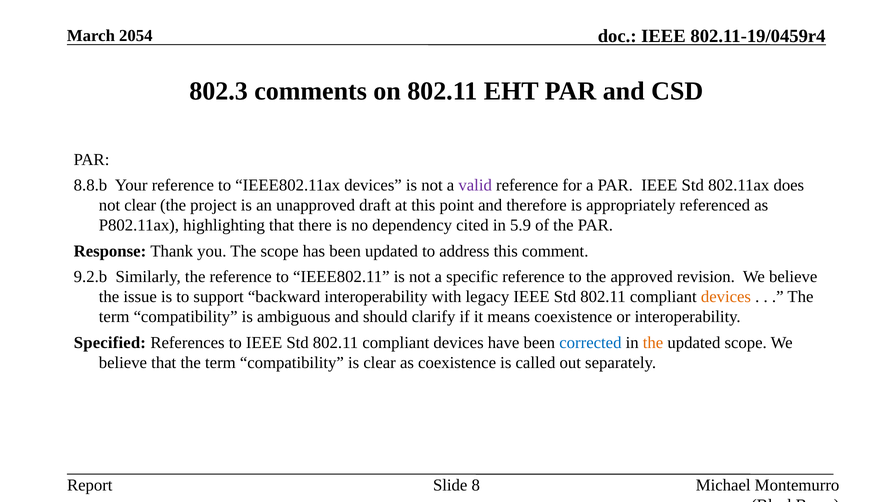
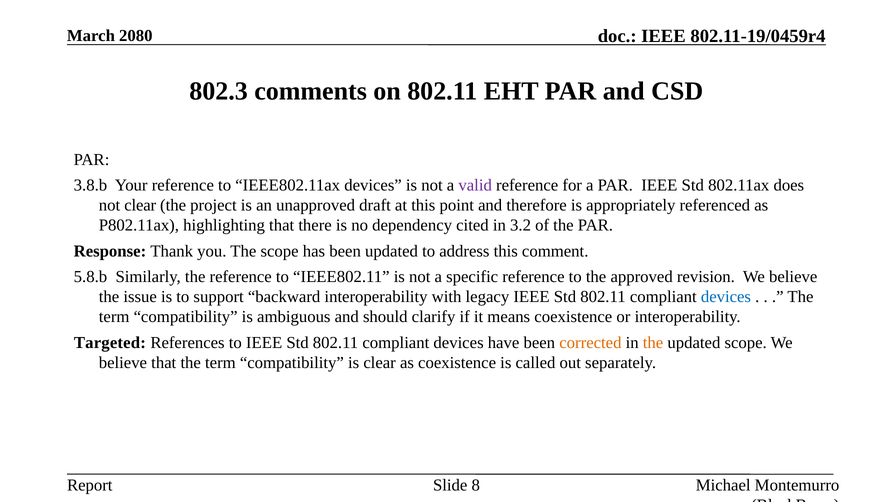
2054: 2054 -> 2080
8.8.b: 8.8.b -> 3.8.b
5.9: 5.9 -> 3.2
9.2.b: 9.2.b -> 5.8.b
devices at (726, 297) colour: orange -> blue
Specified: Specified -> Targeted
corrected colour: blue -> orange
